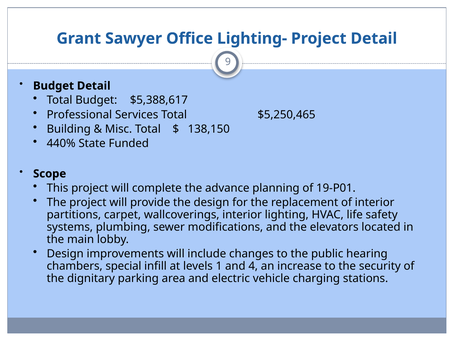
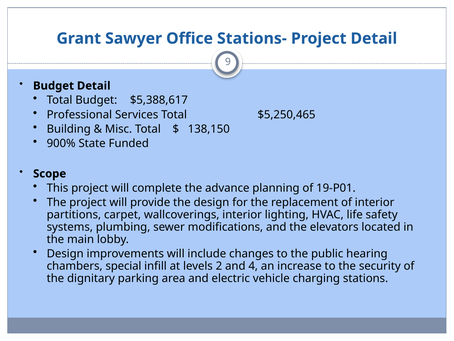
Lighting-: Lighting- -> Stations-
440%: 440% -> 900%
1: 1 -> 2
